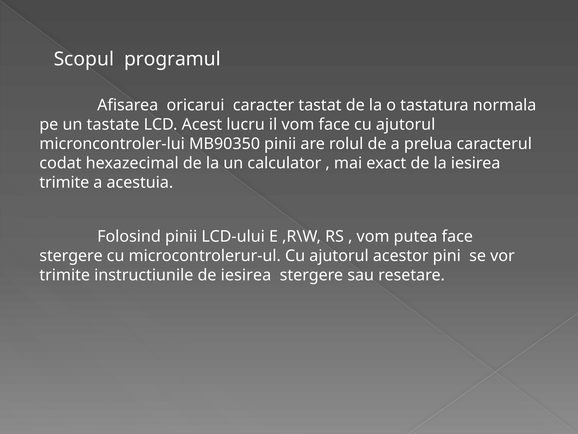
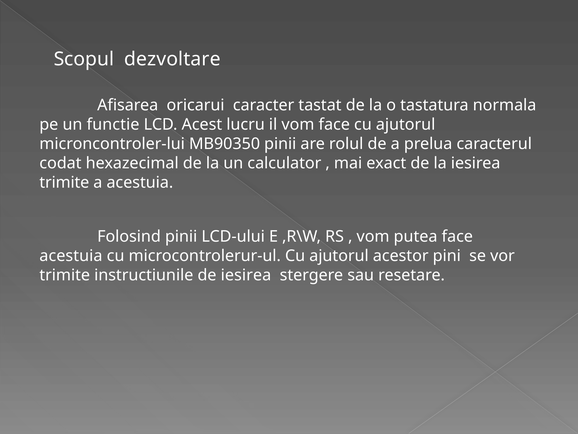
programul: programul -> dezvoltare
tastate: tastate -> functie
stergere at (71, 255): stergere -> acestuia
